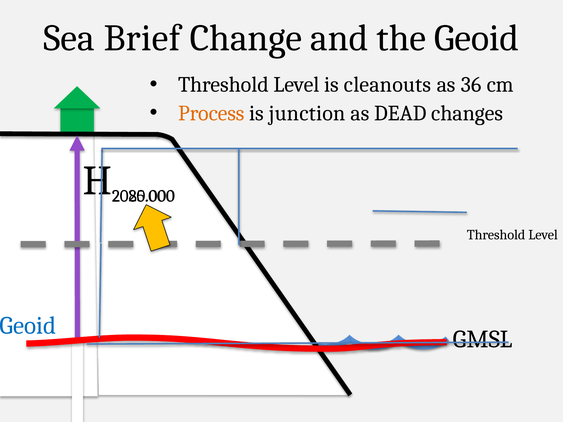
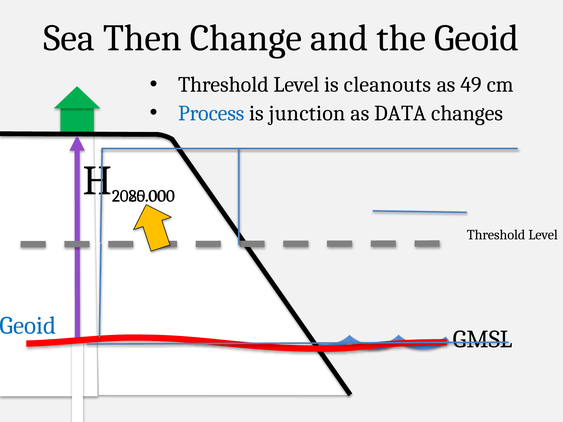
Brief: Brief -> Then
36: 36 -> 49
Process colour: orange -> blue
DEAD: DEAD -> DATA
